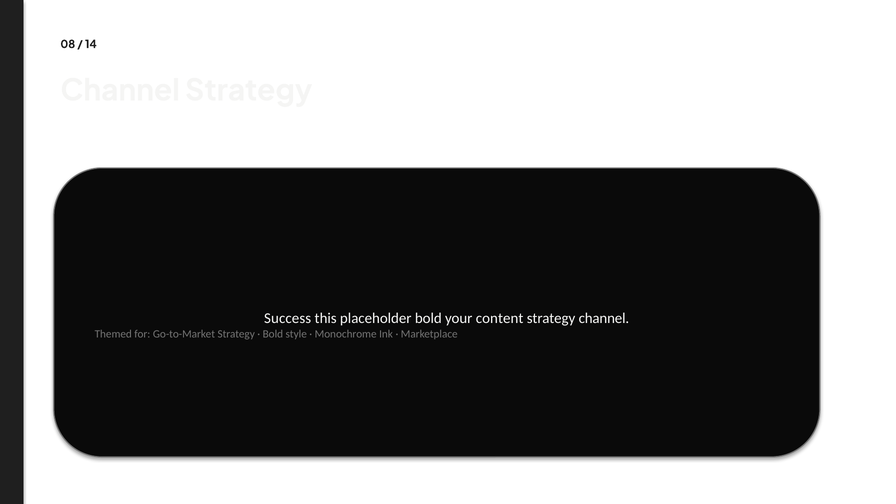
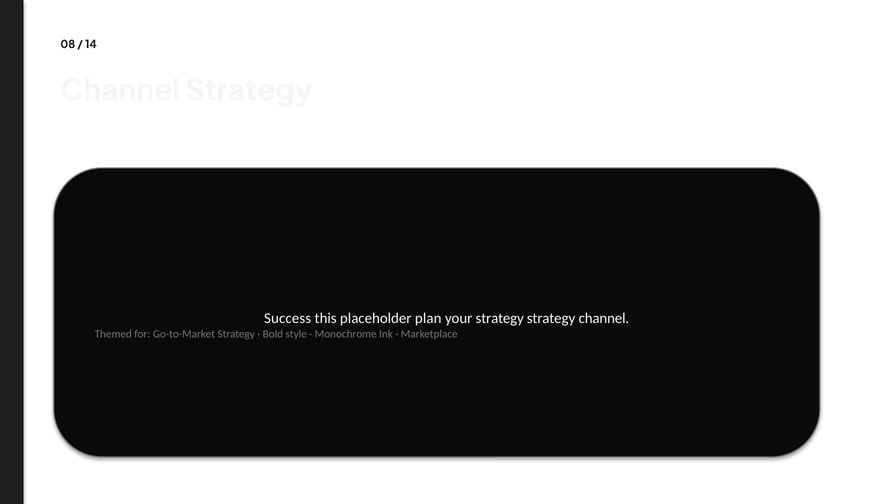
placeholder bold: bold -> plan
your content: content -> strategy
